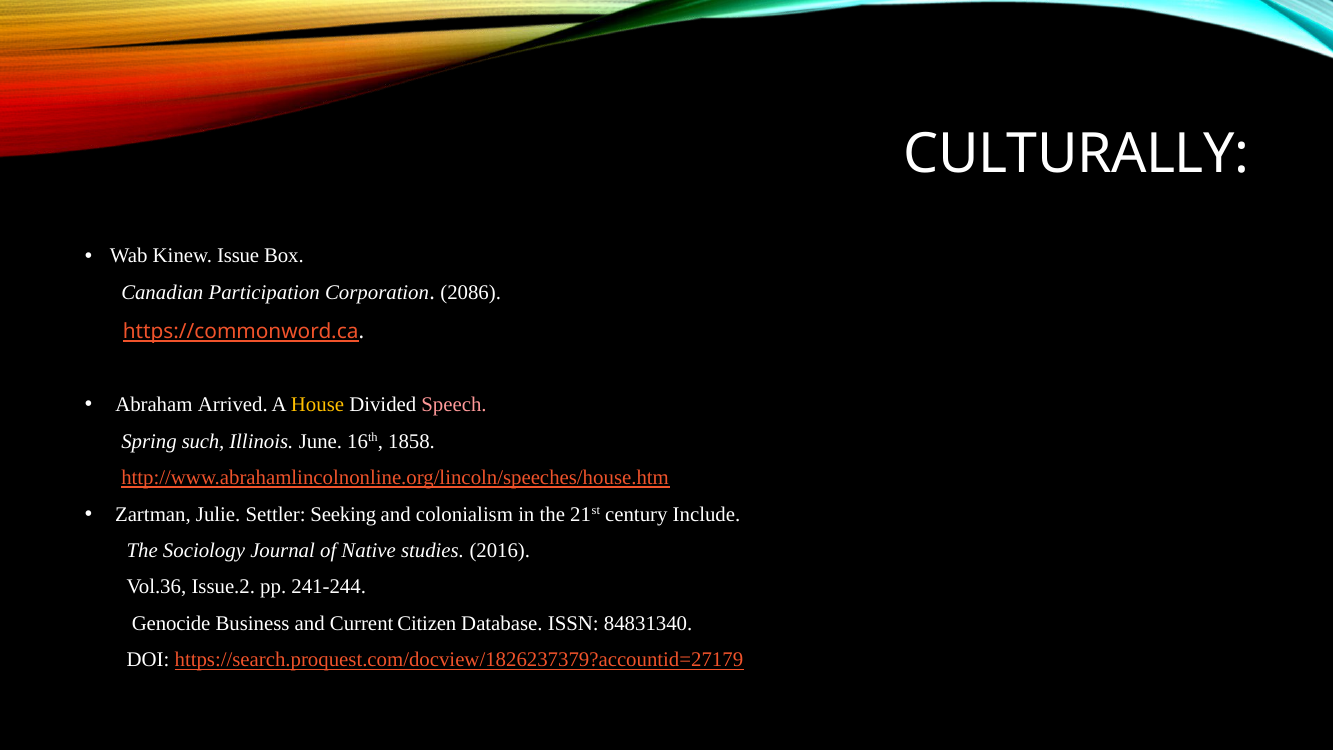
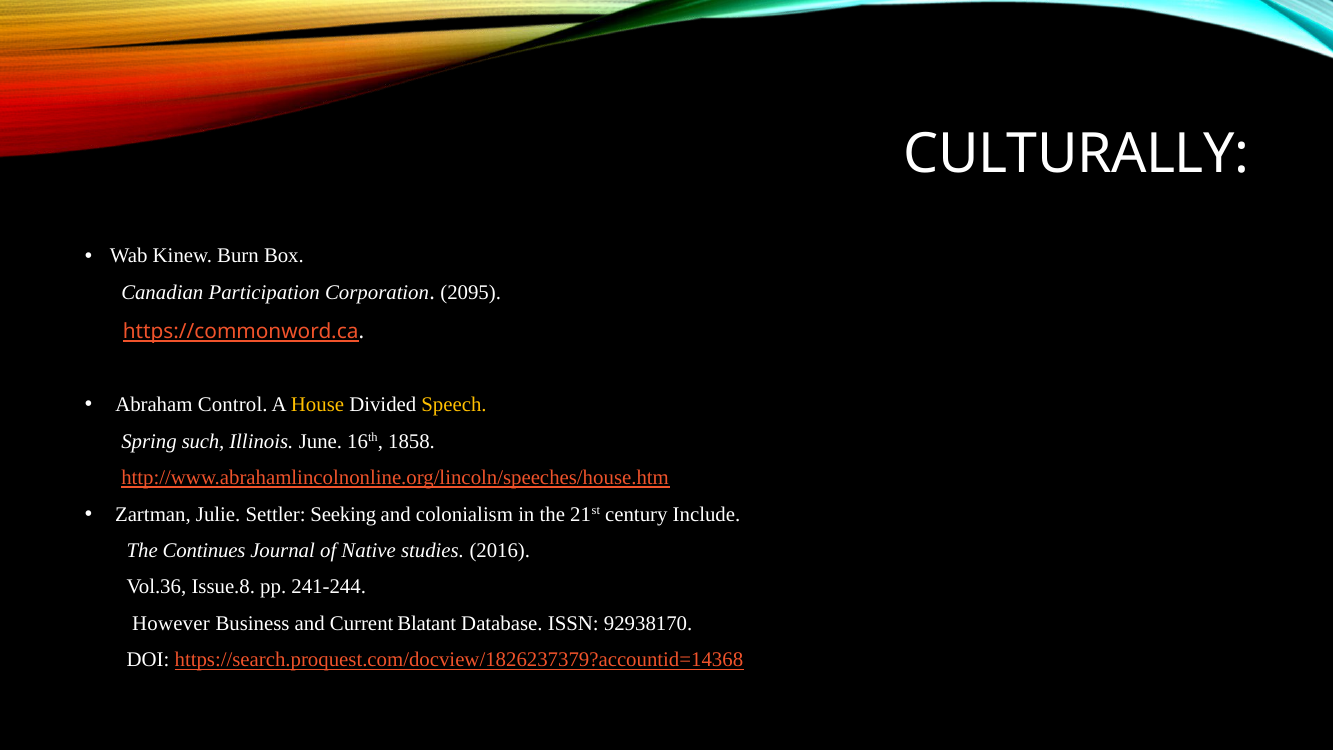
Issue: Issue -> Burn
2086: 2086 -> 2095
Arrived: Arrived -> Control
Speech colour: pink -> yellow
Sociology: Sociology -> Continues
Issue.2: Issue.2 -> Issue.8
Genocide: Genocide -> However
Citizen: Citizen -> Blatant
84831340: 84831340 -> 92938170
https://search.proquest.com/docview/1826237379?accountid=27179: https://search.proquest.com/docview/1826237379?accountid=27179 -> https://search.proquest.com/docview/1826237379?accountid=14368
